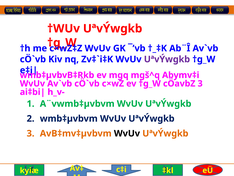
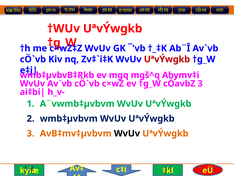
UªvÝwgkb at (167, 59) colour: purple -> red
